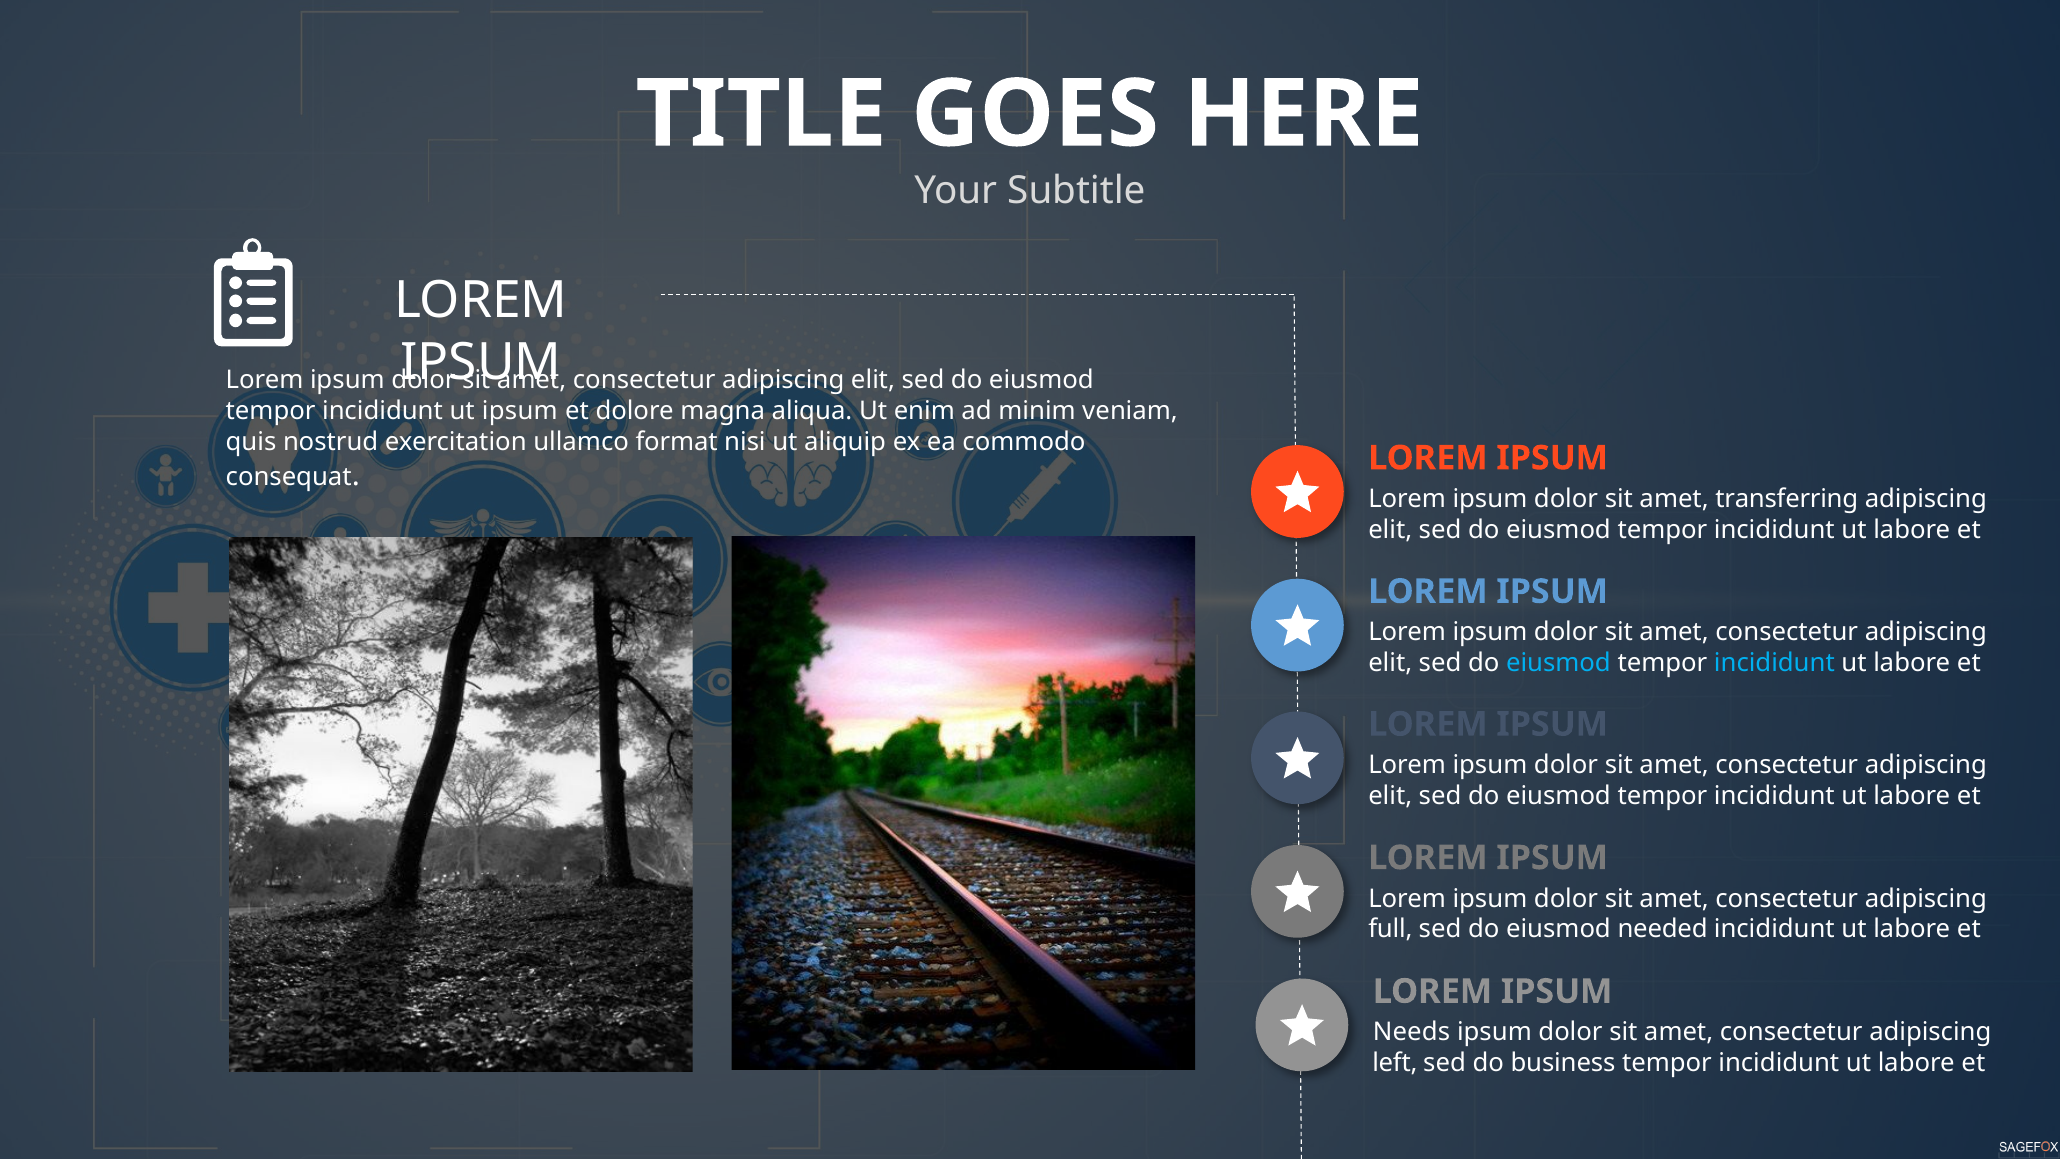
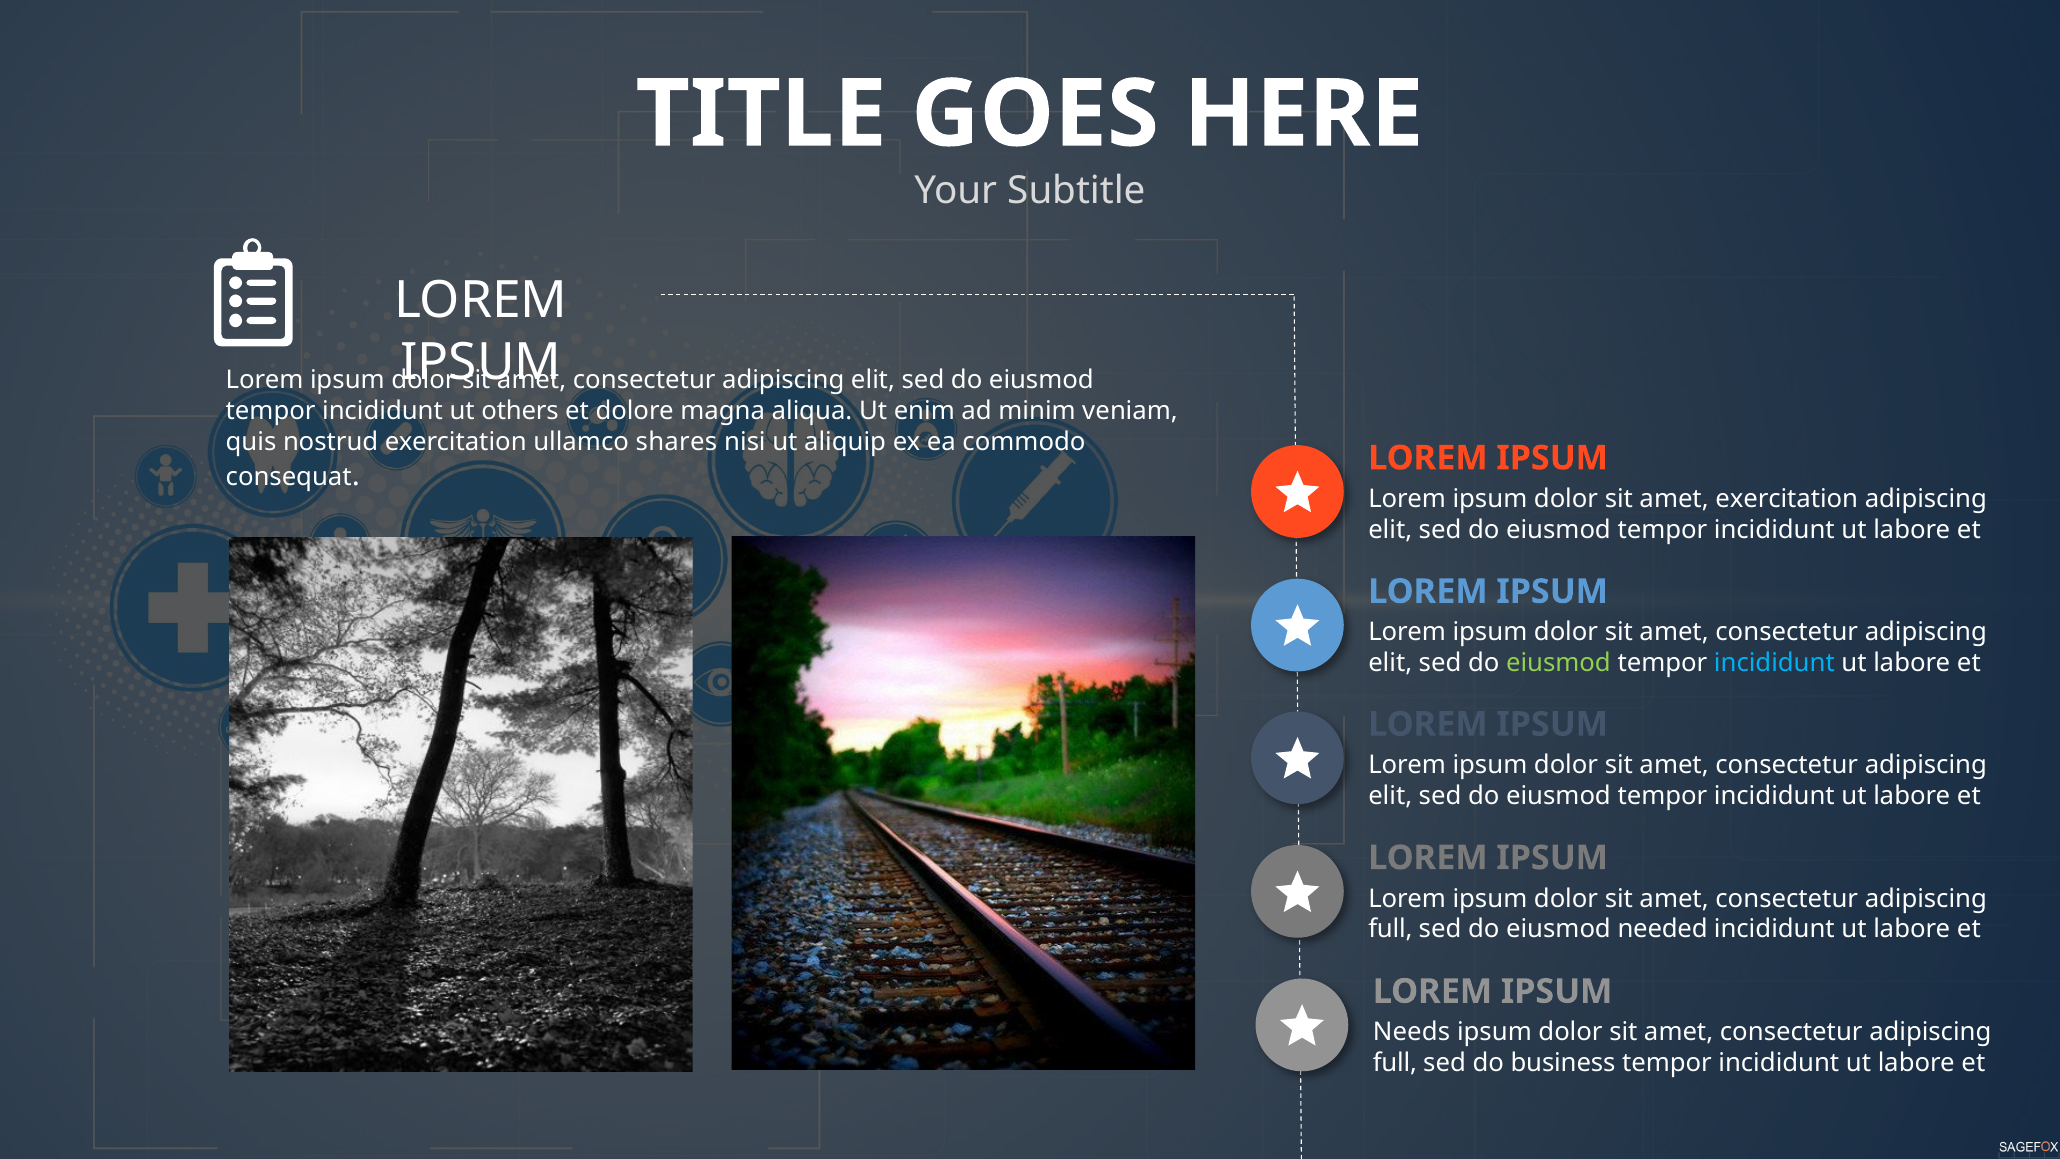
ut ipsum: ipsum -> others
format: format -> shares
amet transferring: transferring -> exercitation
eiusmod at (1558, 663) colour: light blue -> light green
left at (1395, 1063): left -> full
